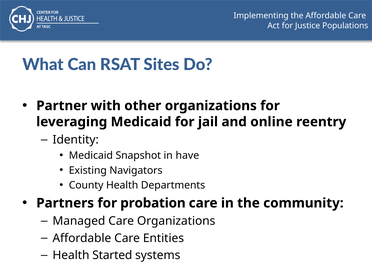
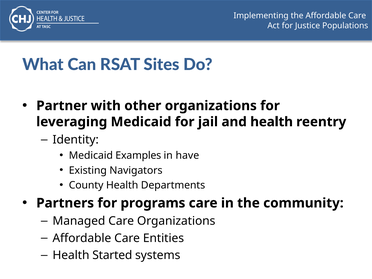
and online: online -> health
Snapshot: Snapshot -> Examples
probation: probation -> programs
